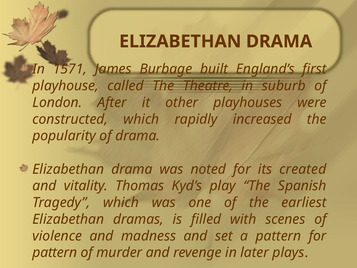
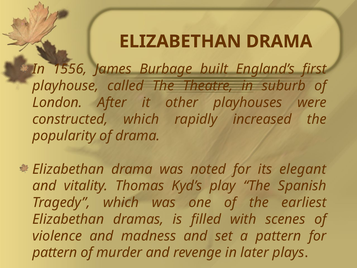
1571: 1571 -> 1556
created: created -> elegant
